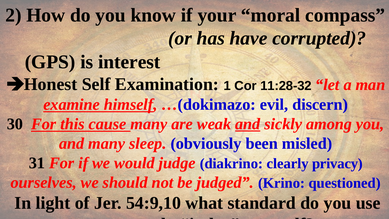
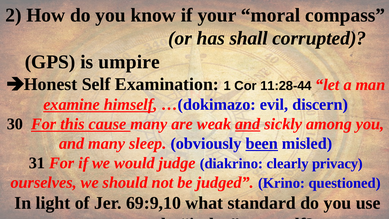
have: have -> shall
interest: interest -> umpire
11:28-32: 11:28-32 -> 11:28-44
been underline: none -> present
54:9,10: 54:9,10 -> 69:9,10
